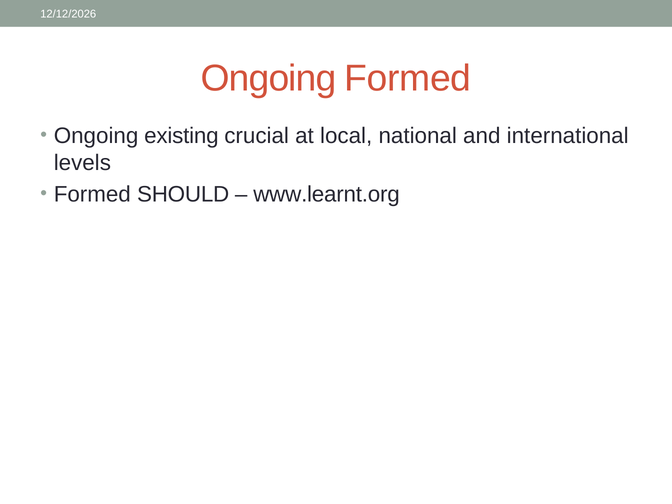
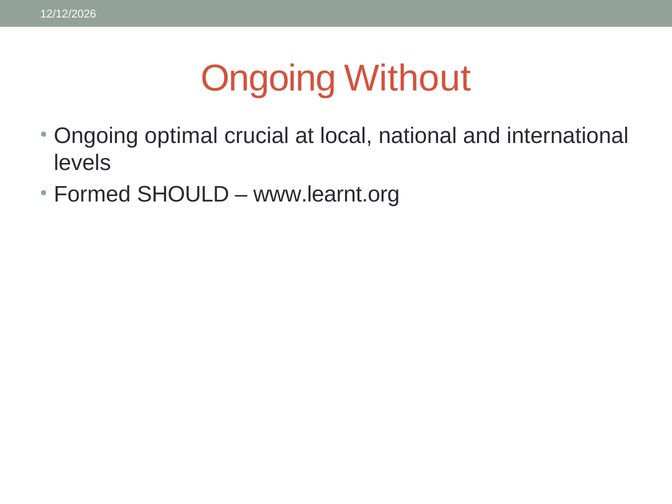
Ongoing Formed: Formed -> Without
existing: existing -> optimal
